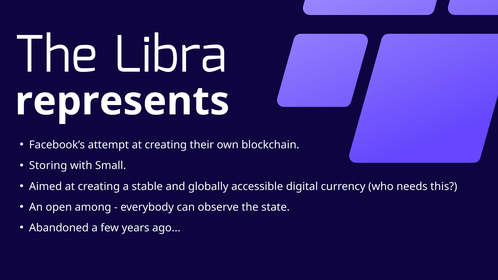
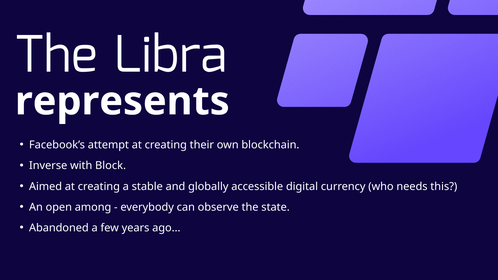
Storing: Storing -> Inverse
Small: Small -> Block
